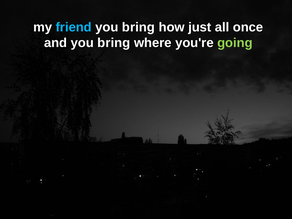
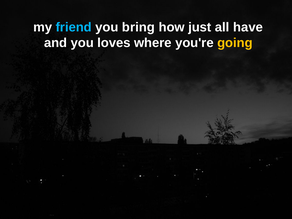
once: once -> have
and you bring: bring -> loves
going colour: light green -> yellow
